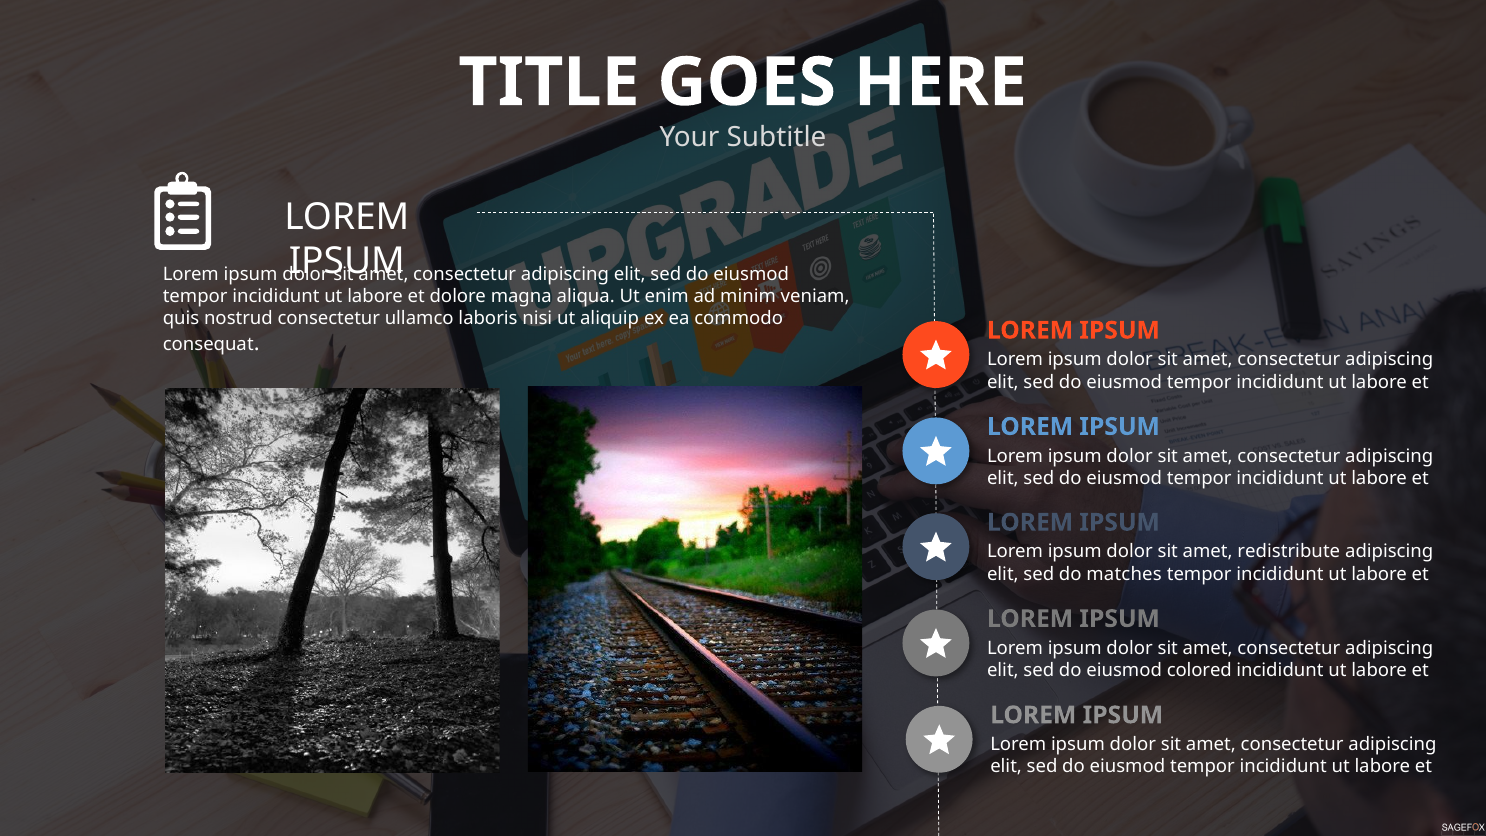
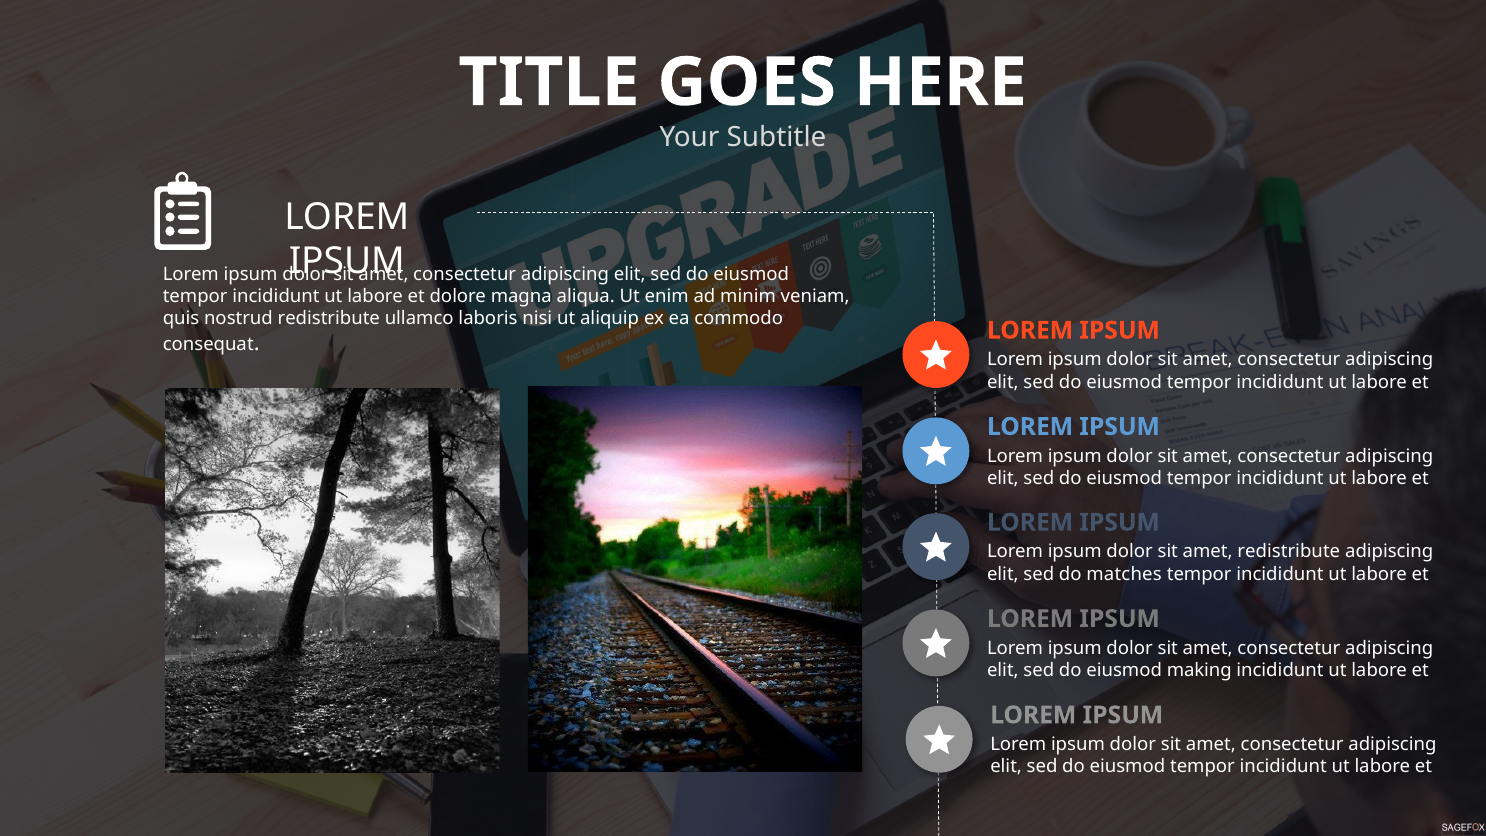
nostrud consectetur: consectetur -> redistribute
colored: colored -> making
